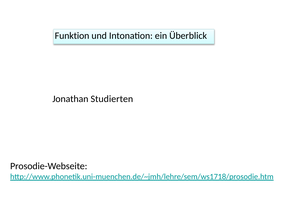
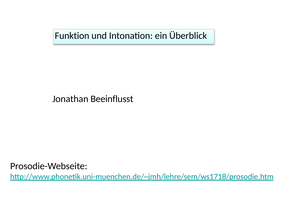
Studierten: Studierten -> Beeinflusst
